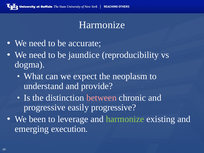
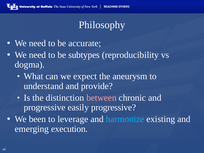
Harmonize at (102, 25): Harmonize -> Philosophy
jaundice: jaundice -> subtypes
neoplasm: neoplasm -> aneurysm
harmonize at (125, 119) colour: light green -> light blue
